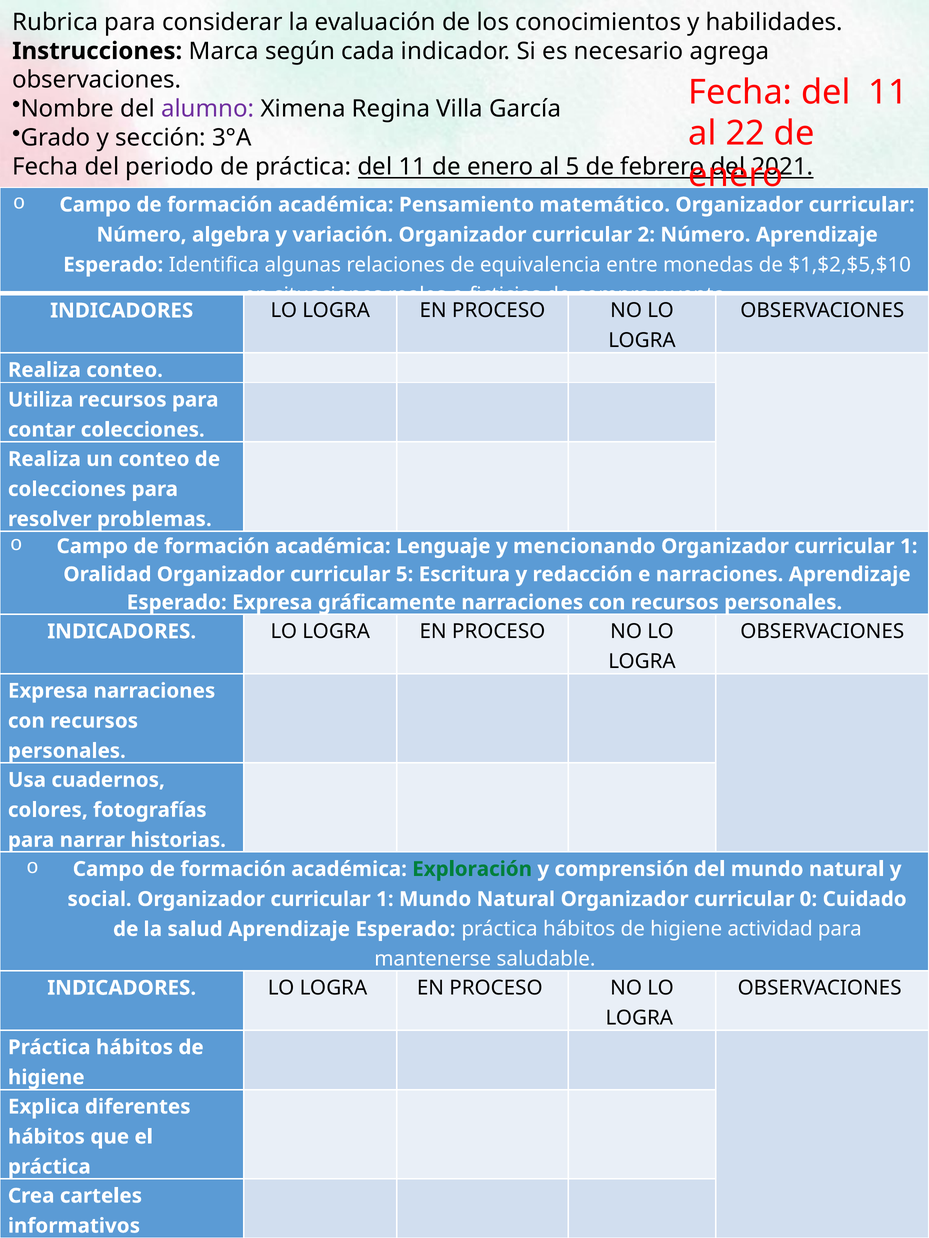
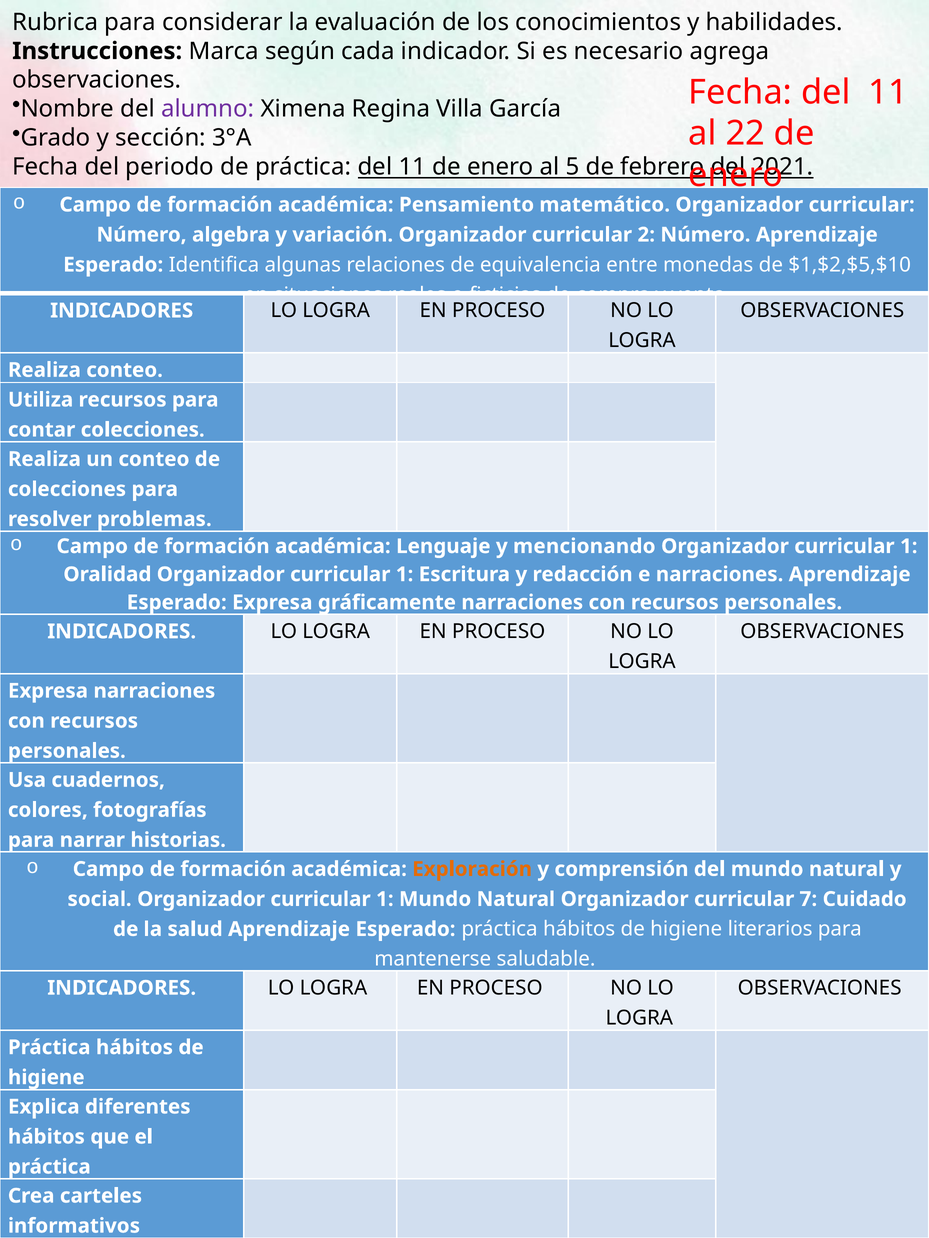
Oralidad Organizador curricular 5: 5 -> 1
Exploración colour: green -> orange
0: 0 -> 7
actividad: actividad -> literarios
